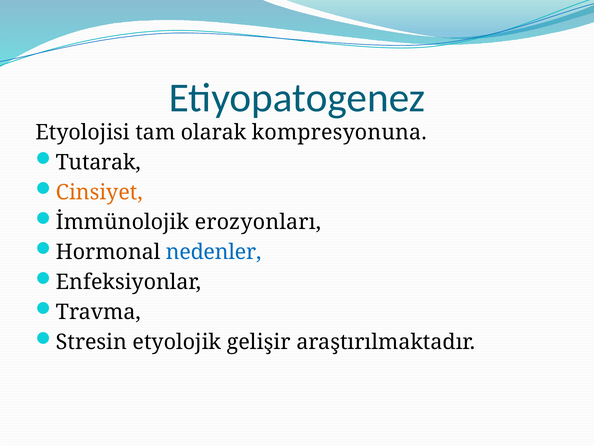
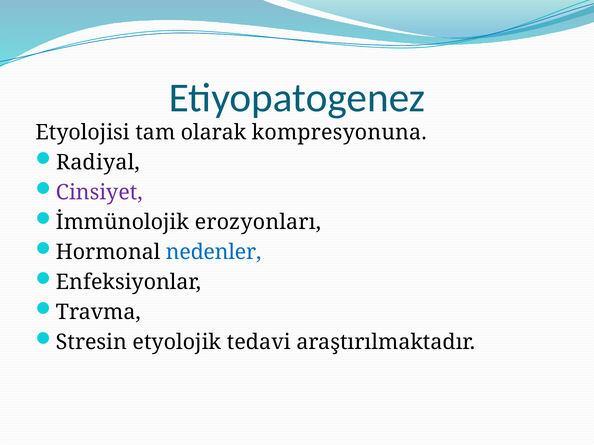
Tutarak: Tutarak -> Radiyal
Cinsiyet colour: orange -> purple
gelişir: gelişir -> tedavi
